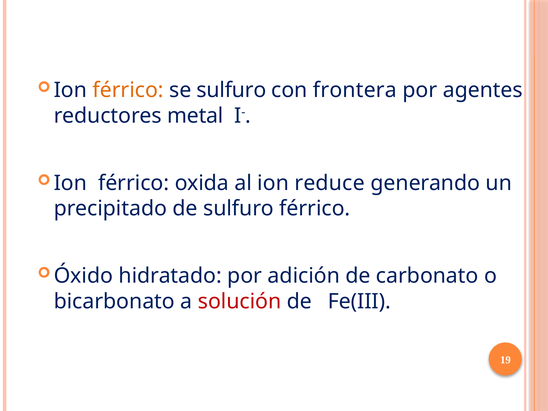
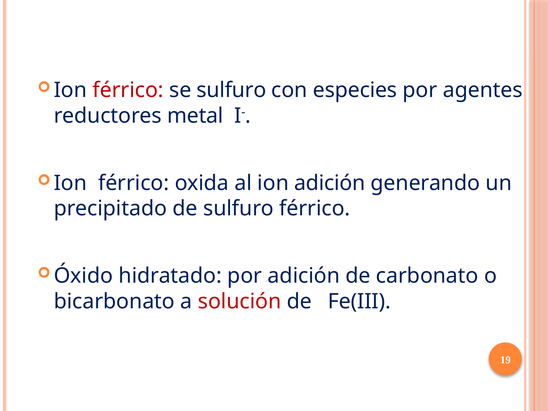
férrico at (128, 90) colour: orange -> red
frontera: frontera -> especies
ion reduce: reduce -> adición
